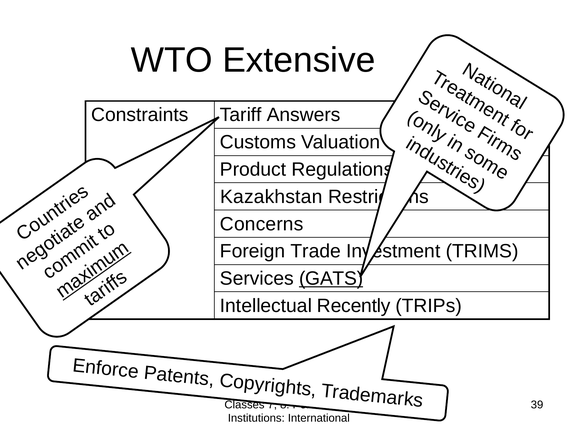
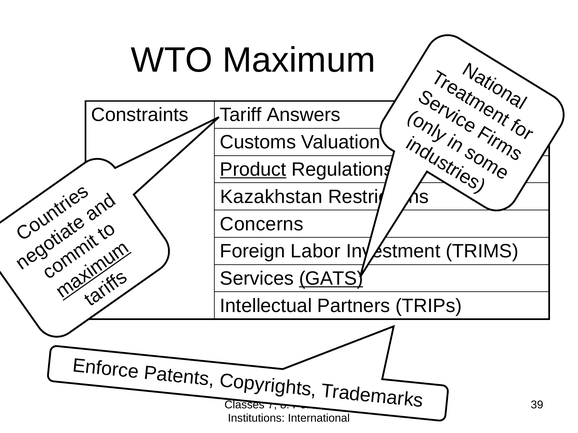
Extensive: Extensive -> Maximum
Product underline: none -> present
Trade: Trade -> Labor
Recently: Recently -> Partners
